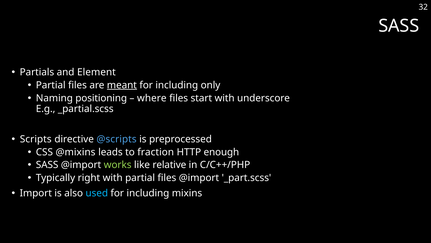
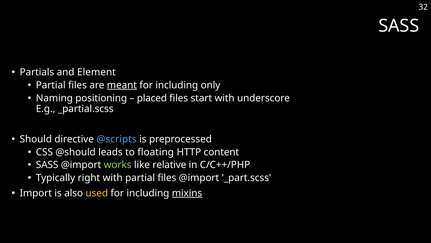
where: where -> placed
Scripts: Scripts -> Should
@mixins: @mixins -> @should
fraction: fraction -> floating
enough: enough -> content
used colour: light blue -> yellow
mixins underline: none -> present
